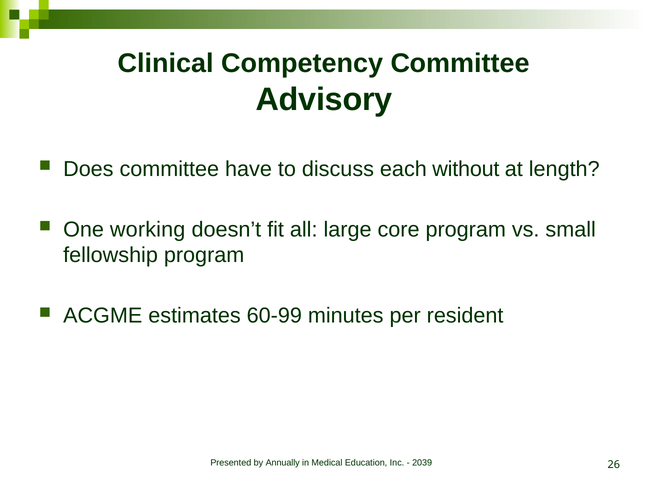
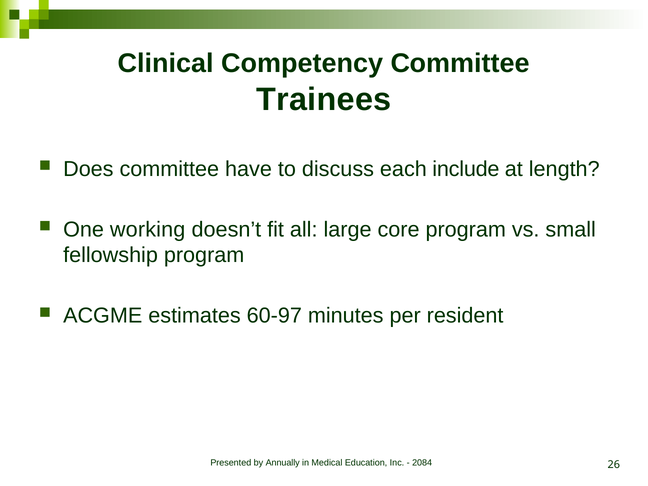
Advisory: Advisory -> Trainees
without: without -> include
60-99: 60-99 -> 60-97
2039: 2039 -> 2084
